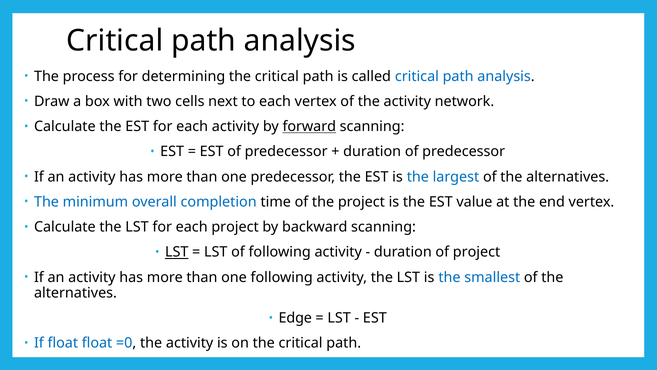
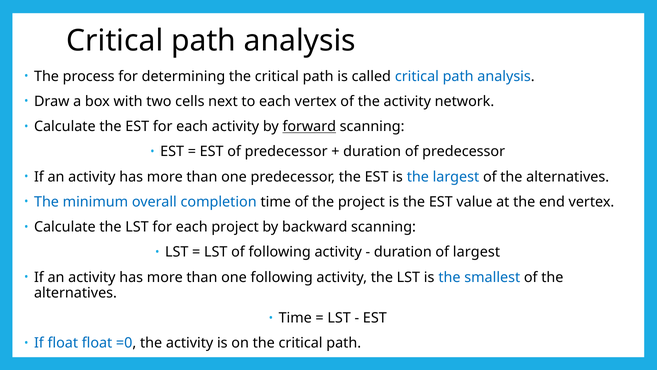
LST at (177, 252) underline: present -> none
of project: project -> largest
Edge at (295, 318): Edge -> Time
